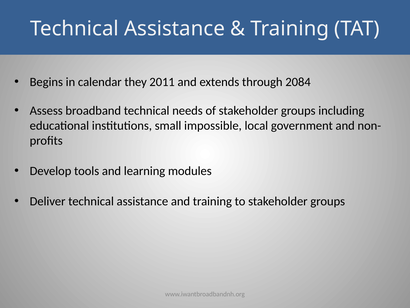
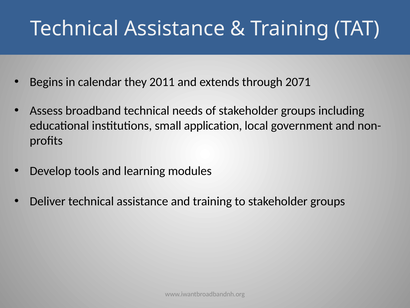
2084: 2084 -> 2071
impossible: impossible -> application
